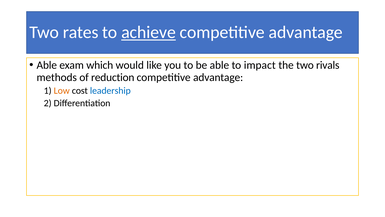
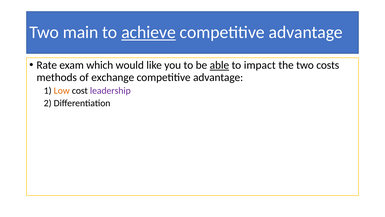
rates: rates -> main
Able at (47, 65): Able -> Rate
able at (219, 65) underline: none -> present
rivals: rivals -> costs
reduction: reduction -> exchange
leadership colour: blue -> purple
